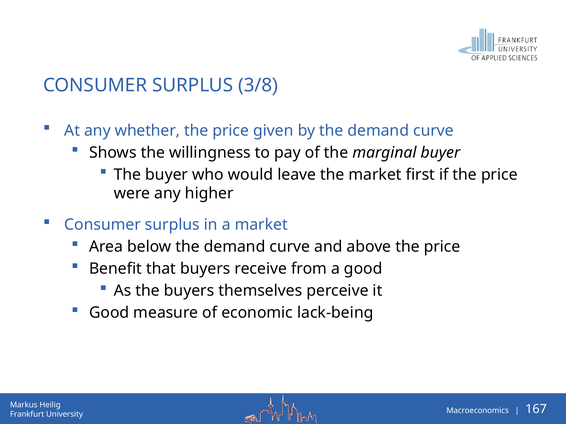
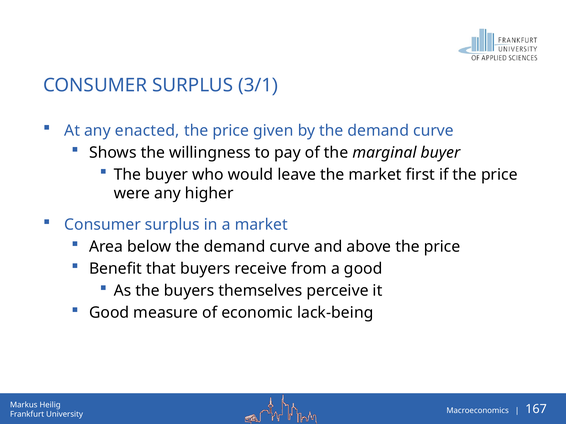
3/8: 3/8 -> 3/1
whether: whether -> enacted
